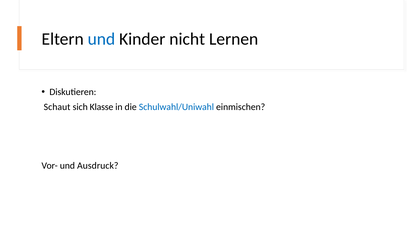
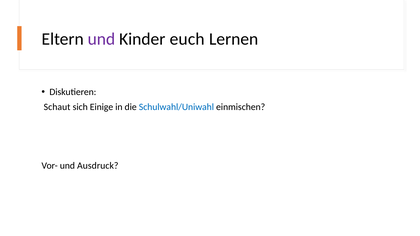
und at (101, 39) colour: blue -> purple
nicht: nicht -> euch
Klasse: Klasse -> Einige
